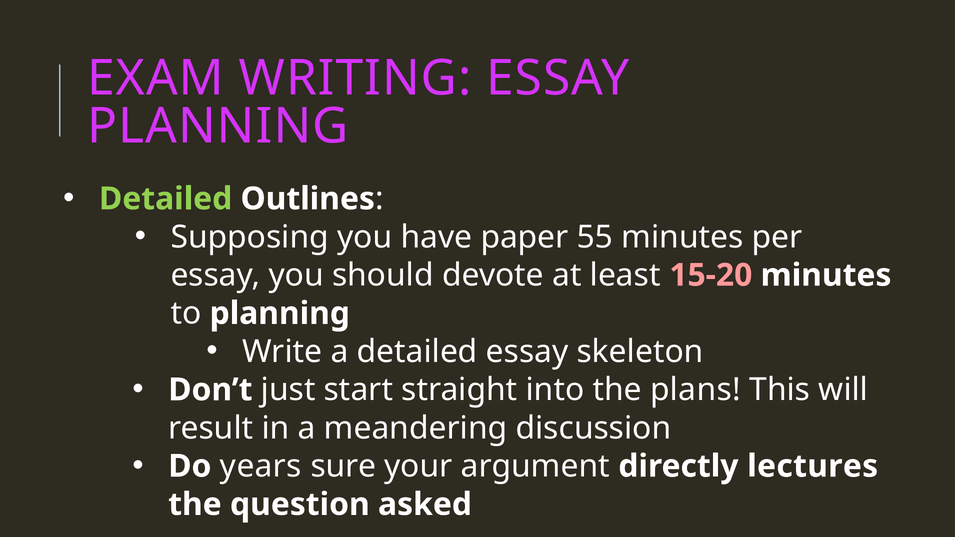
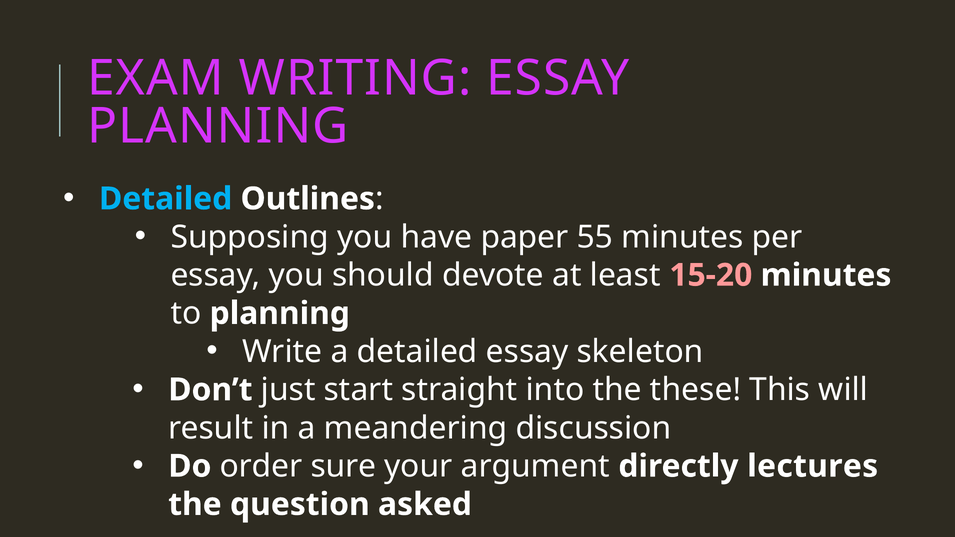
Detailed at (166, 199) colour: light green -> light blue
plans: plans -> these
years: years -> order
